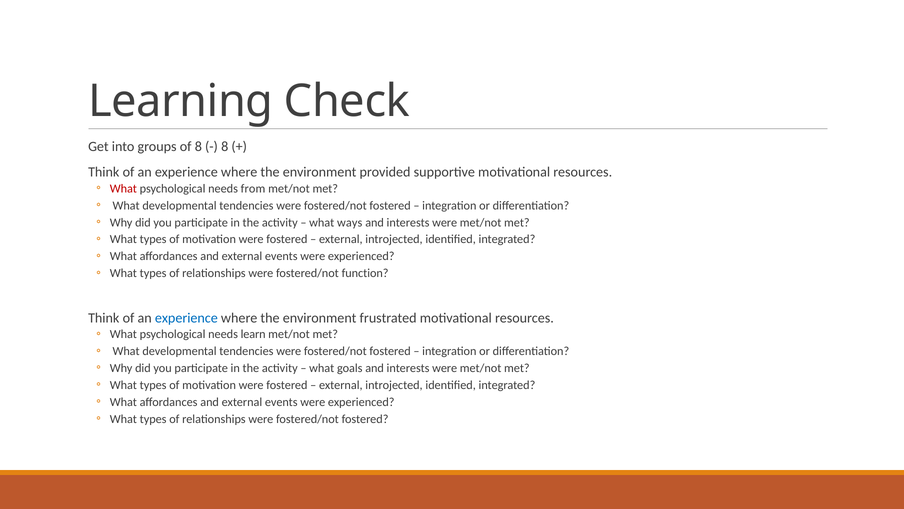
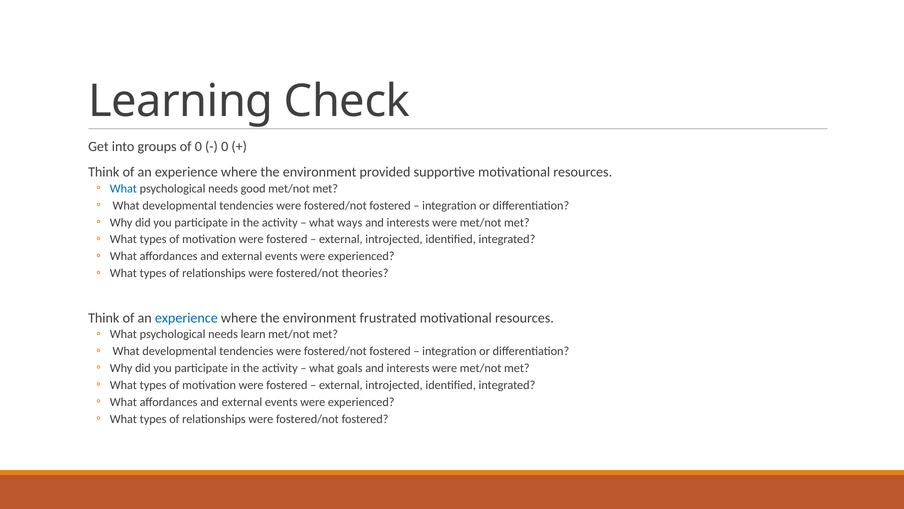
of 8: 8 -> 0
8 at (225, 147): 8 -> 0
What at (123, 188) colour: red -> blue
from: from -> good
function: function -> theories
